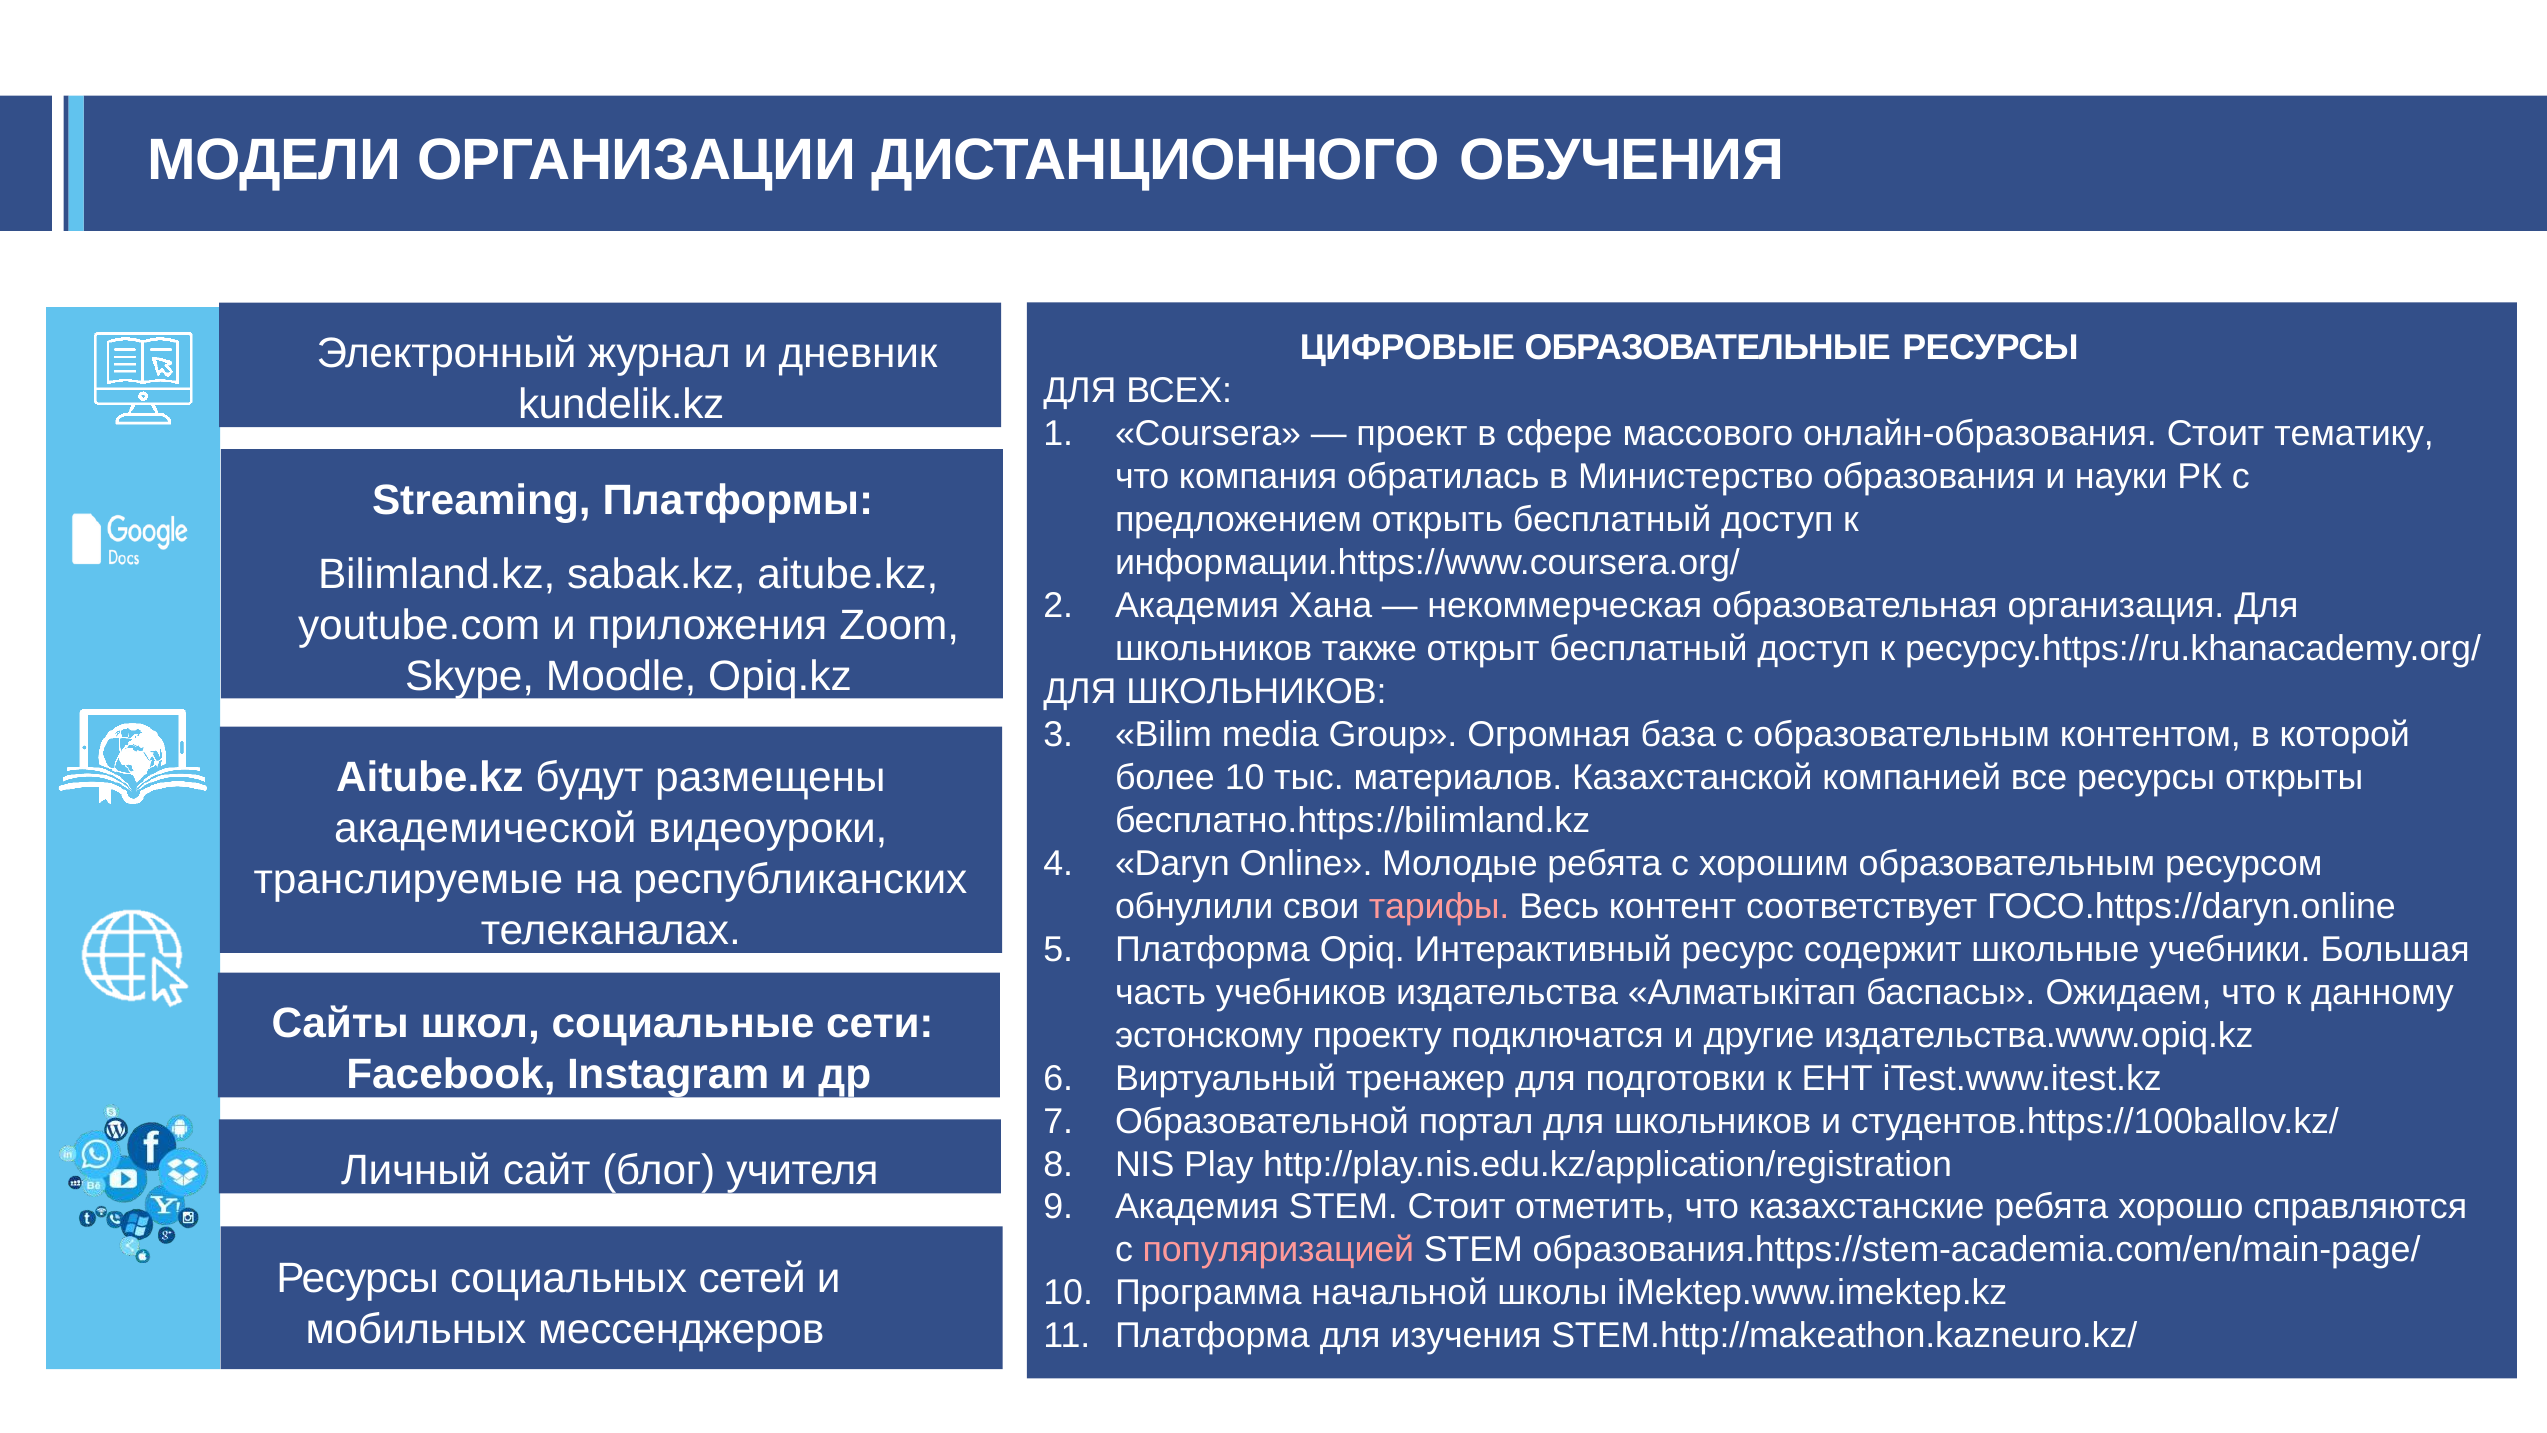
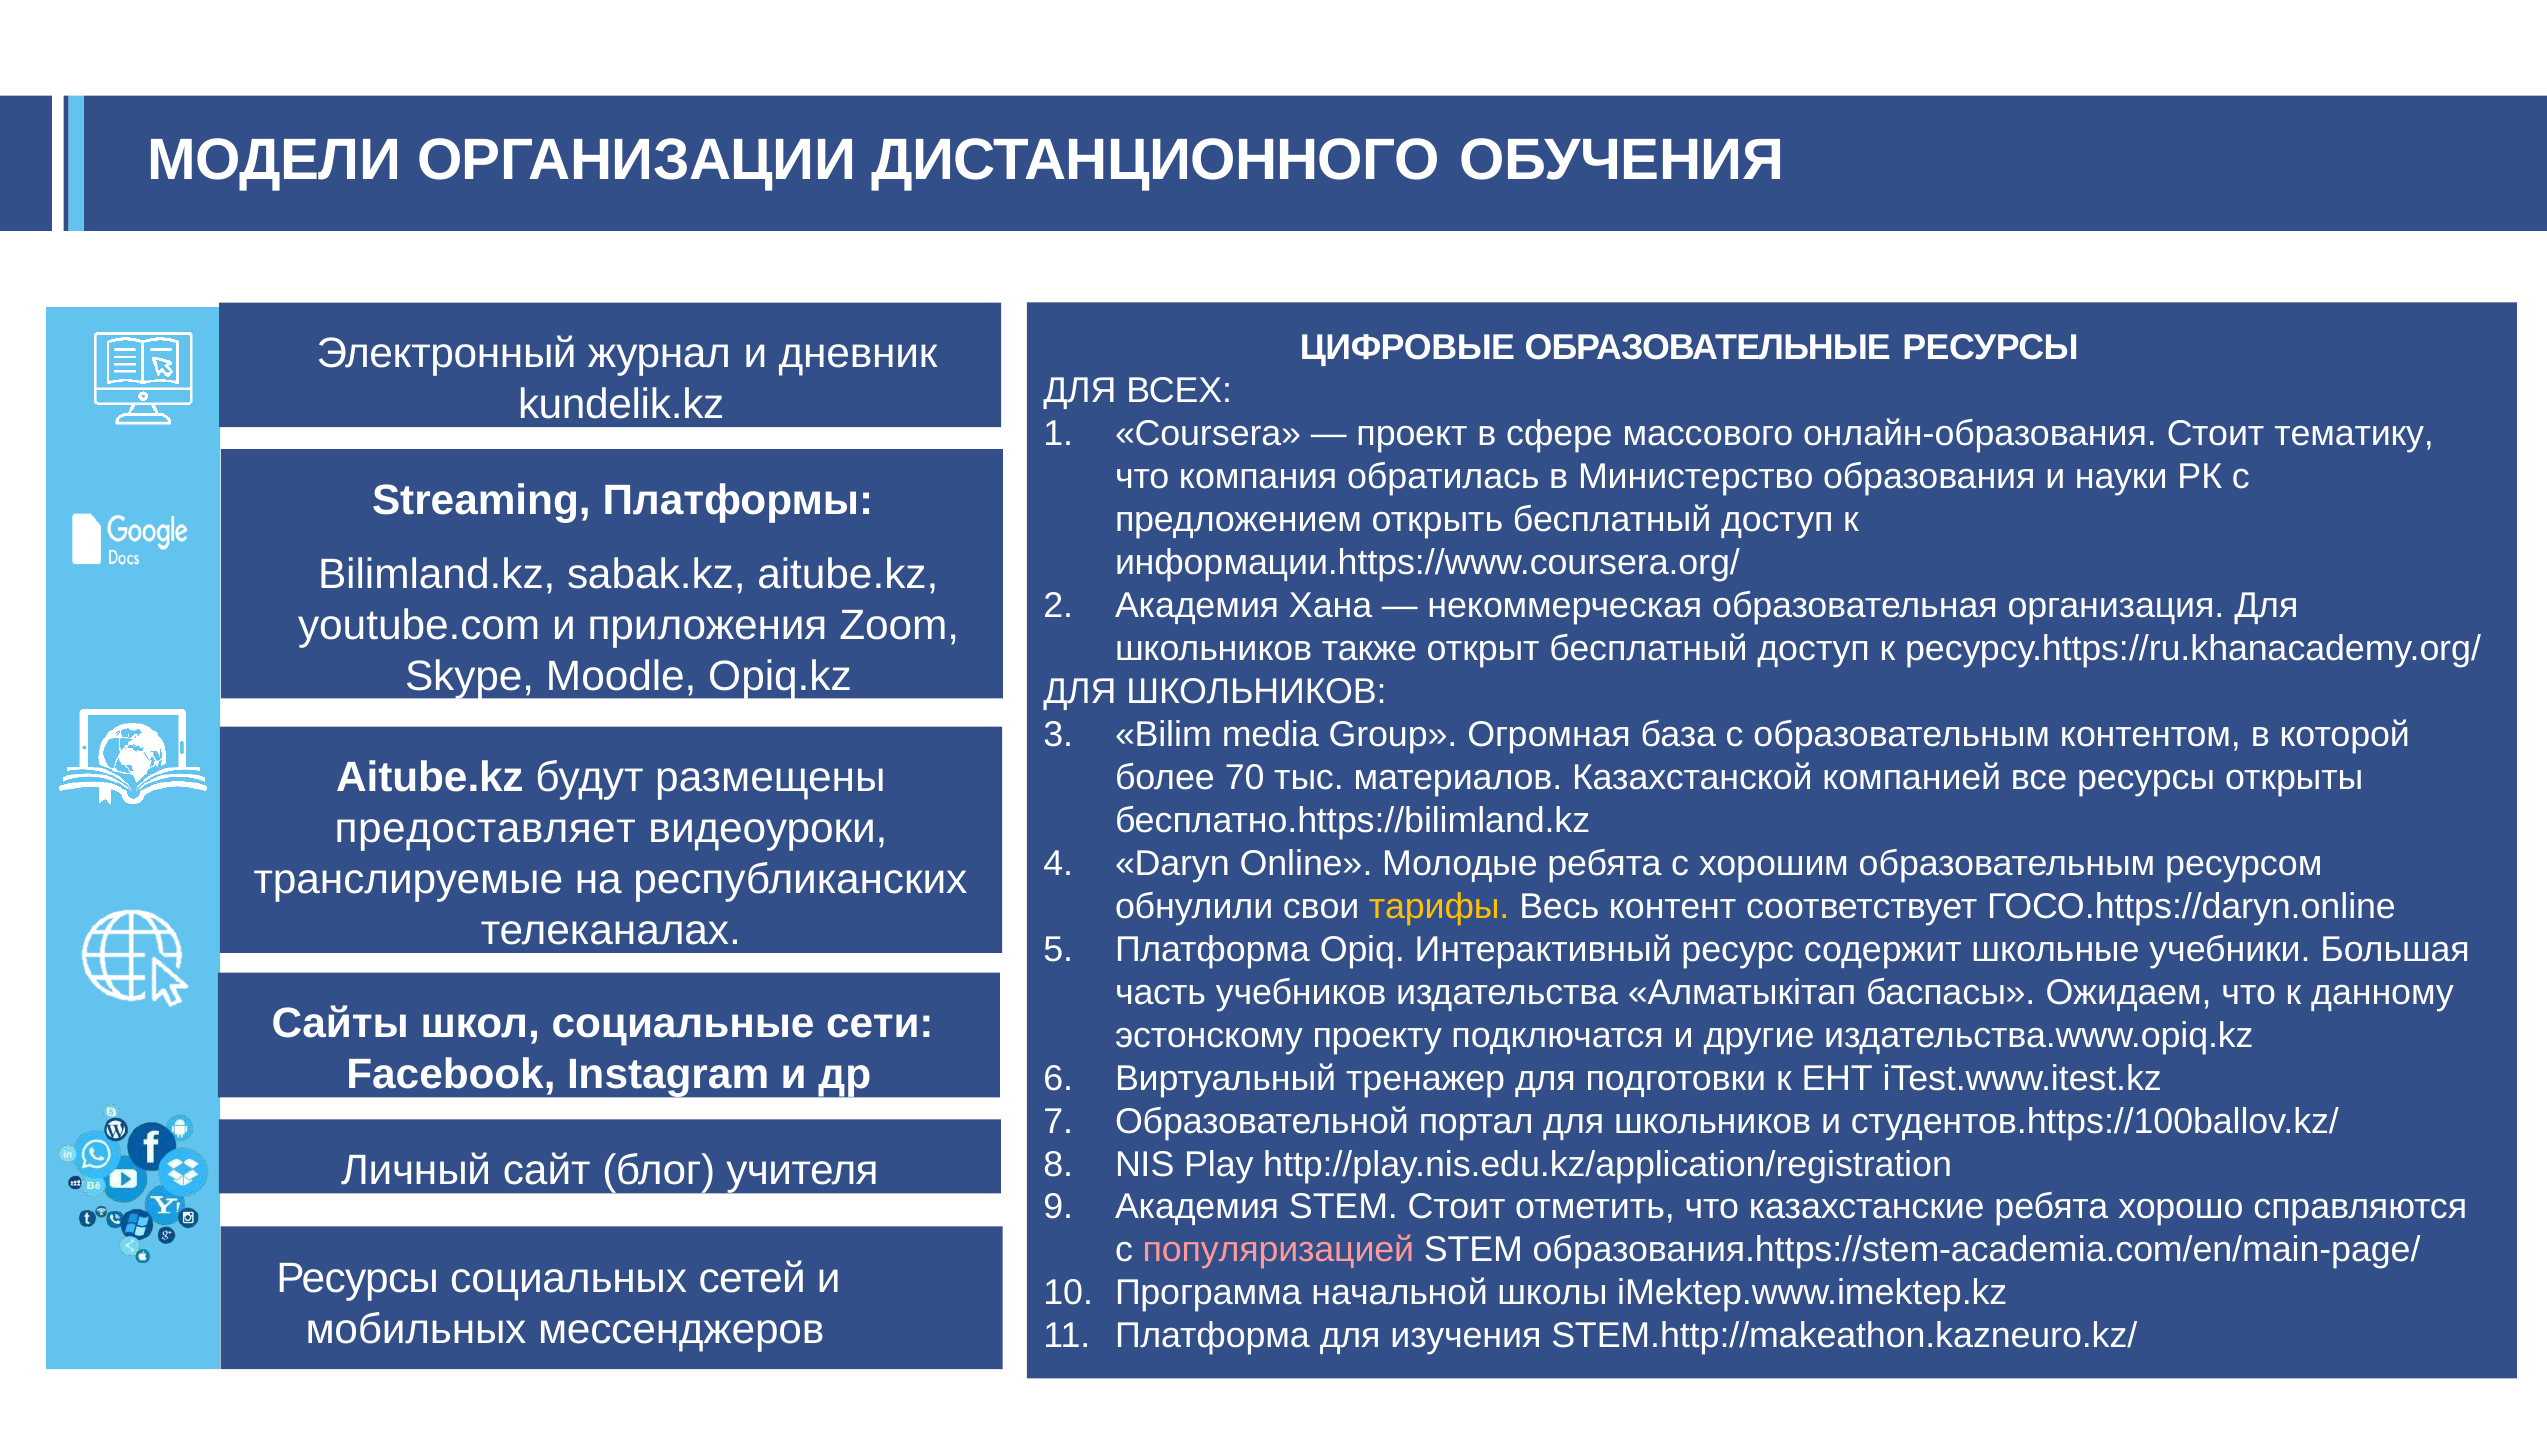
более 10: 10 -> 70
академической: академической -> предоставляет
тарифы colour: pink -> yellow
